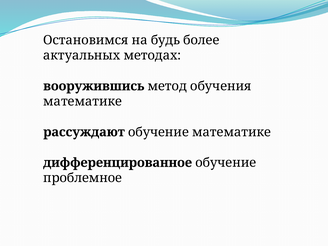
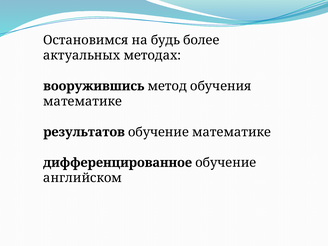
рассуждают: рассуждают -> результатов
проблемное: проблемное -> английском
